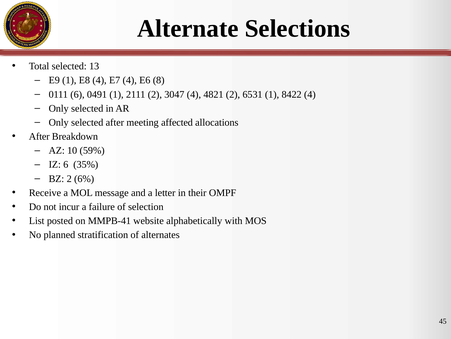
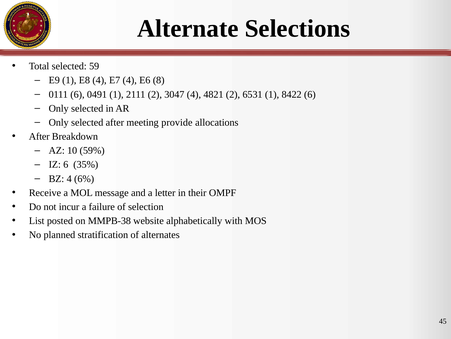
13: 13 -> 59
8422 4: 4 -> 6
affected: affected -> provide
BZ 2: 2 -> 4
MMPB-41: MMPB-41 -> MMPB-38
